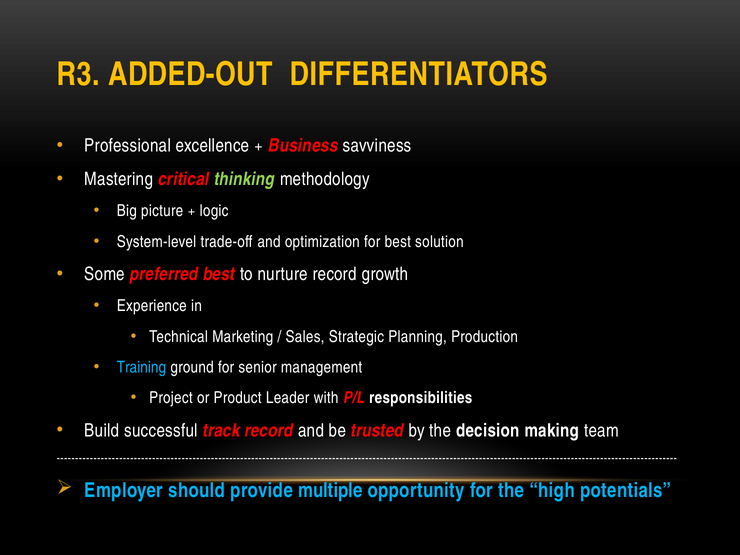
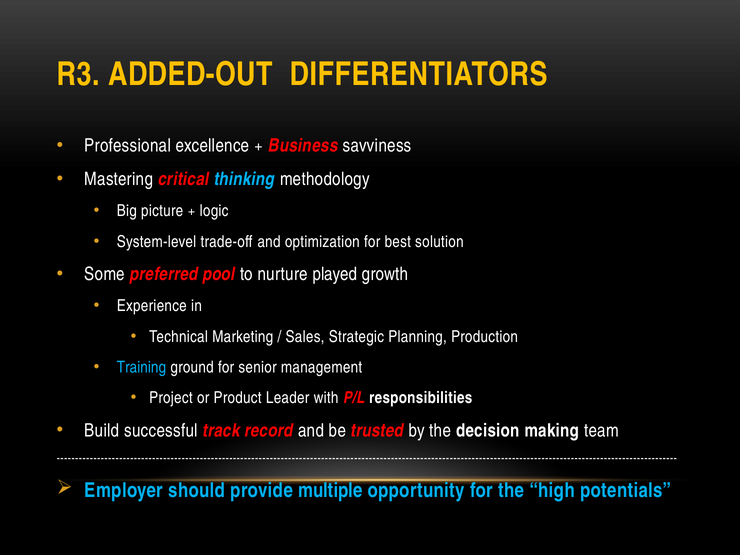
thinking colour: light green -> light blue
preferred best: best -> pool
nurture record: record -> played
